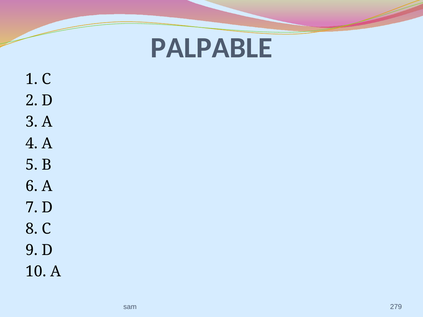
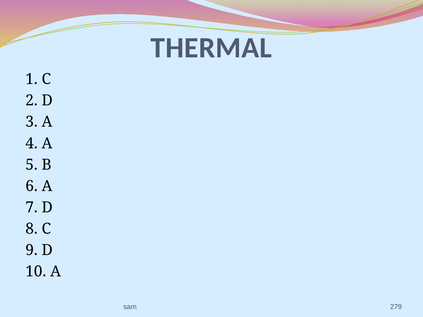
PALPABLE: PALPABLE -> THERMAL
